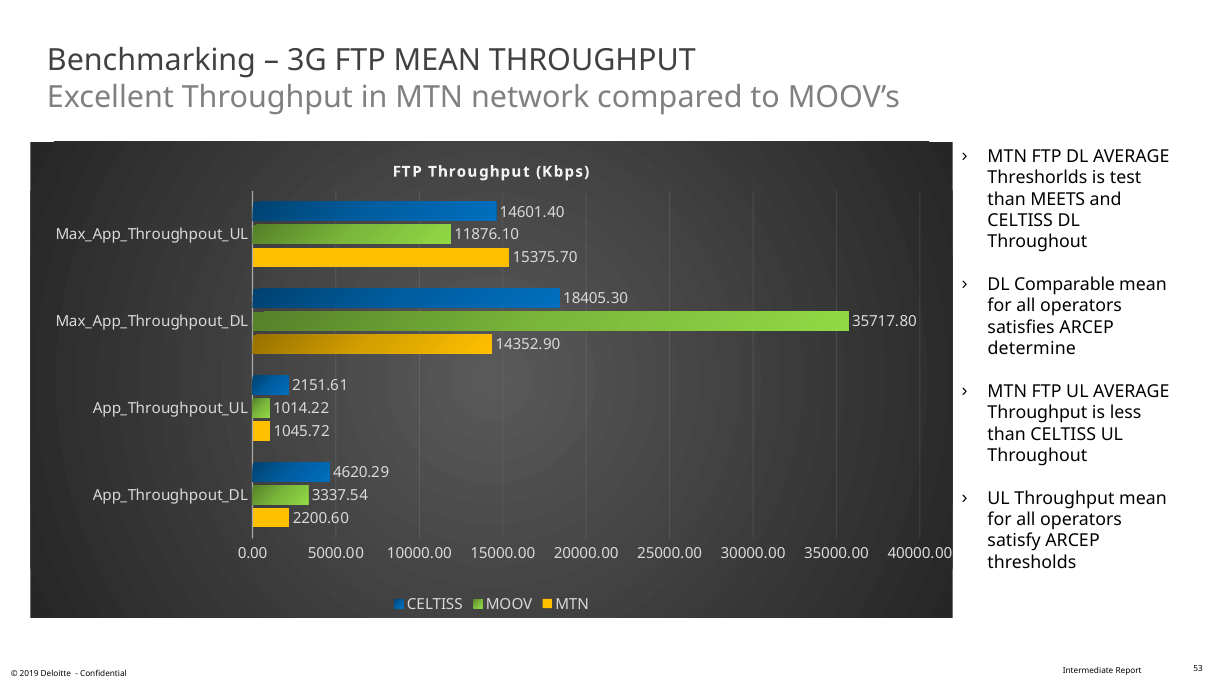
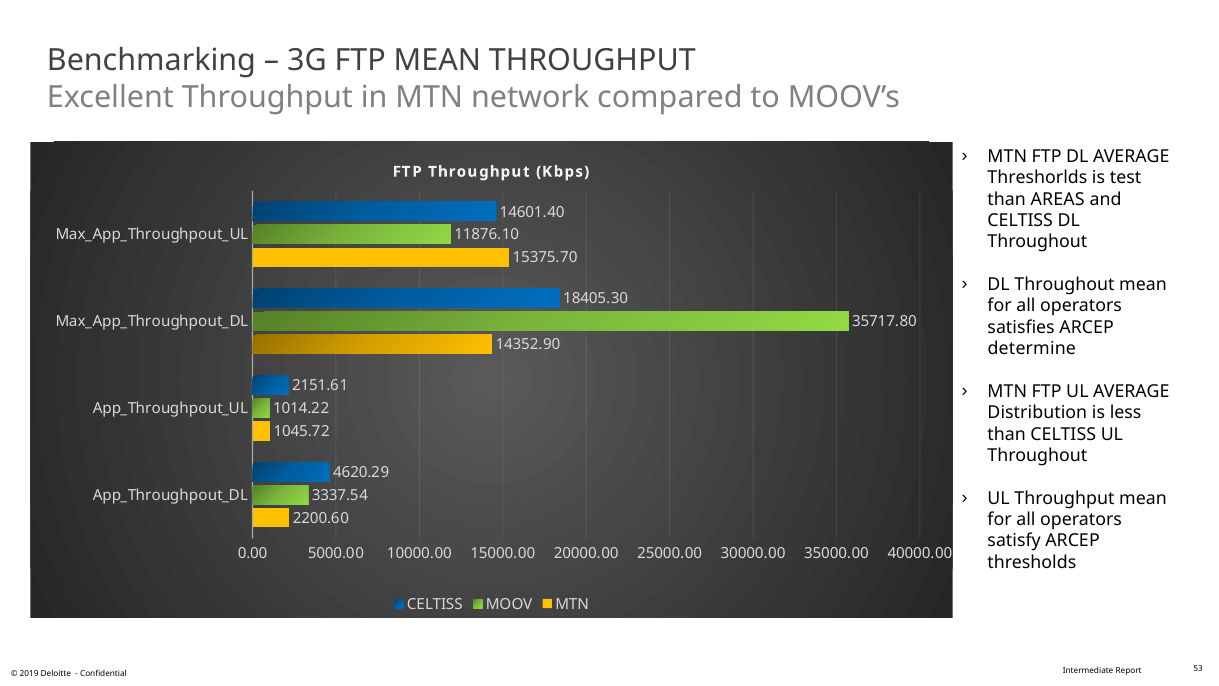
MEETS: MEETS -> AREAS
Comparable at (1065, 285): Comparable -> Throughout
Throughput at (1037, 413): Throughput -> Distribution
